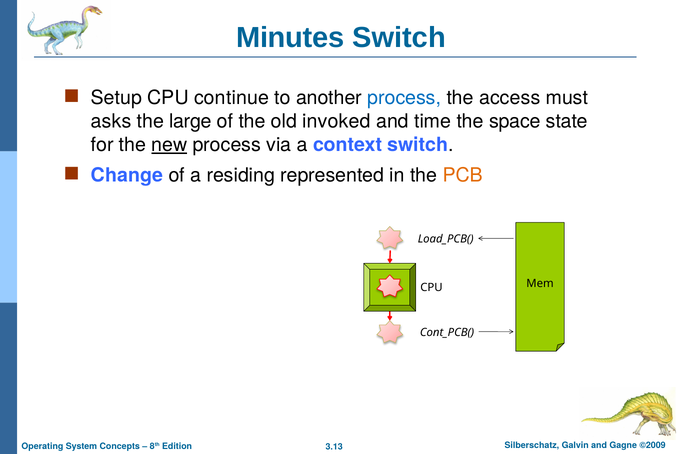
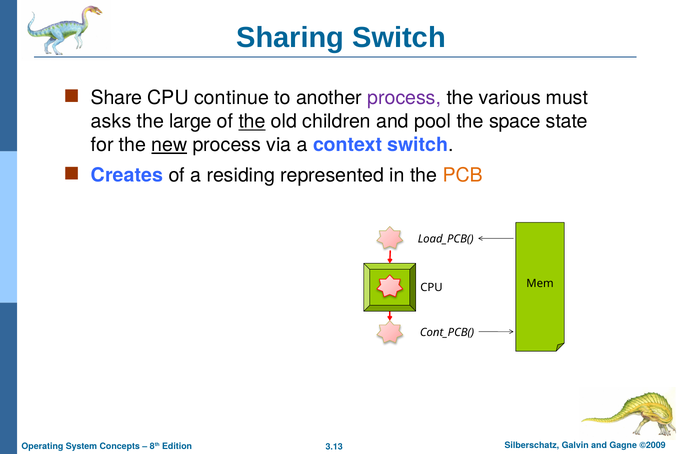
Minutes: Minutes -> Sharing
Setup: Setup -> Share
process at (404, 98) colour: blue -> purple
access: access -> various
the at (252, 122) underline: none -> present
invoked: invoked -> children
time: time -> pool
Change: Change -> Creates
